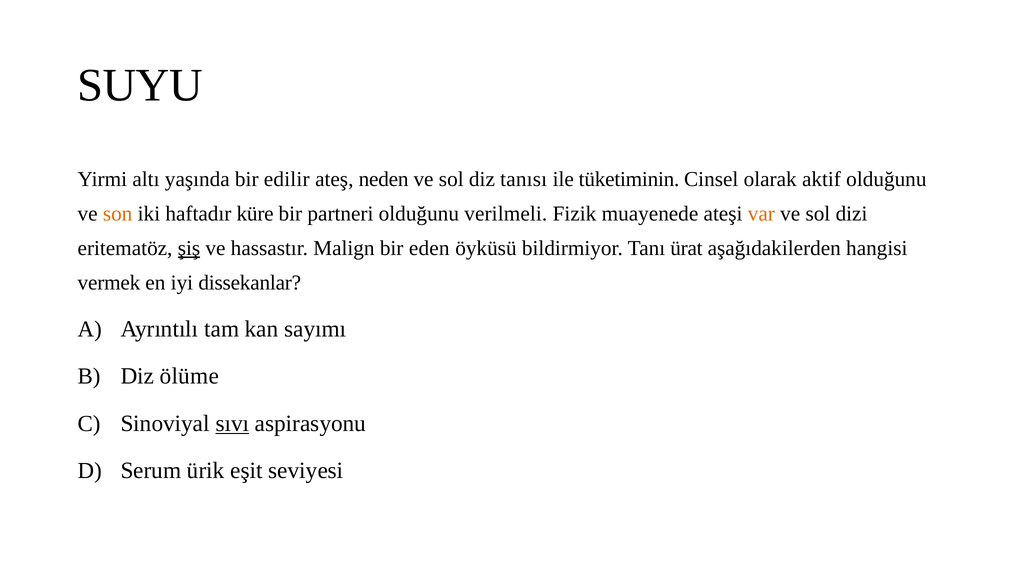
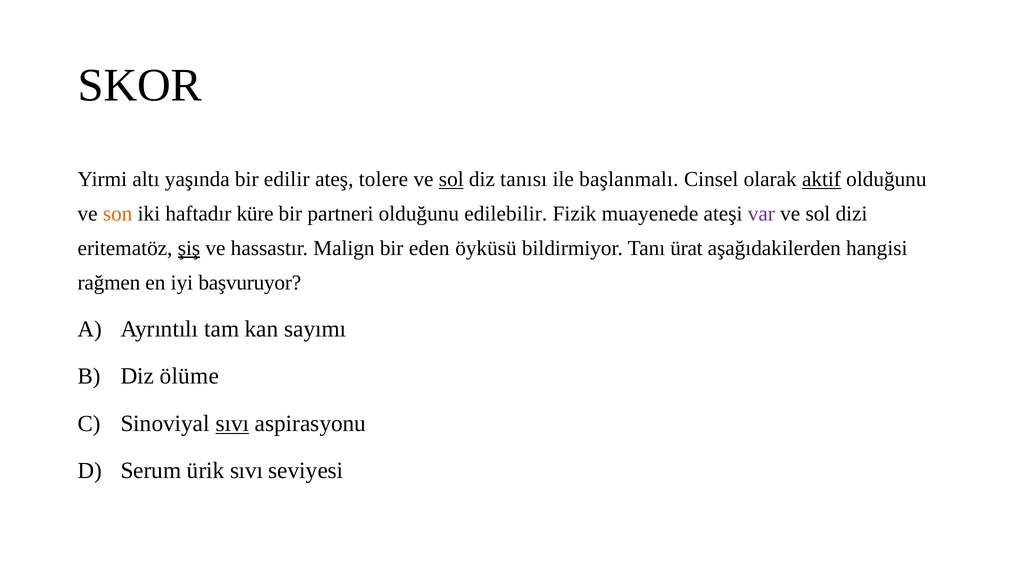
SUYU: SUYU -> SKOR
neden: neden -> tolere
sol at (451, 179) underline: none -> present
tüketiminin: tüketiminin -> başlanmalı
aktif underline: none -> present
verilmeli: verilmeli -> edilebilir
var colour: orange -> purple
vermek: vermek -> rağmen
dissekanlar: dissekanlar -> başvuruyor
ürik eşit: eşit -> sıvı
